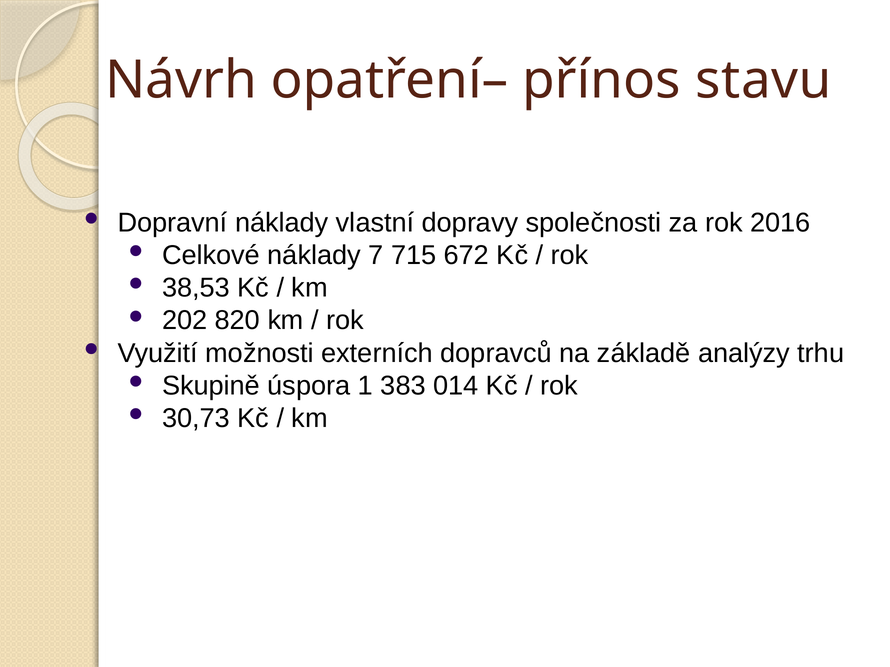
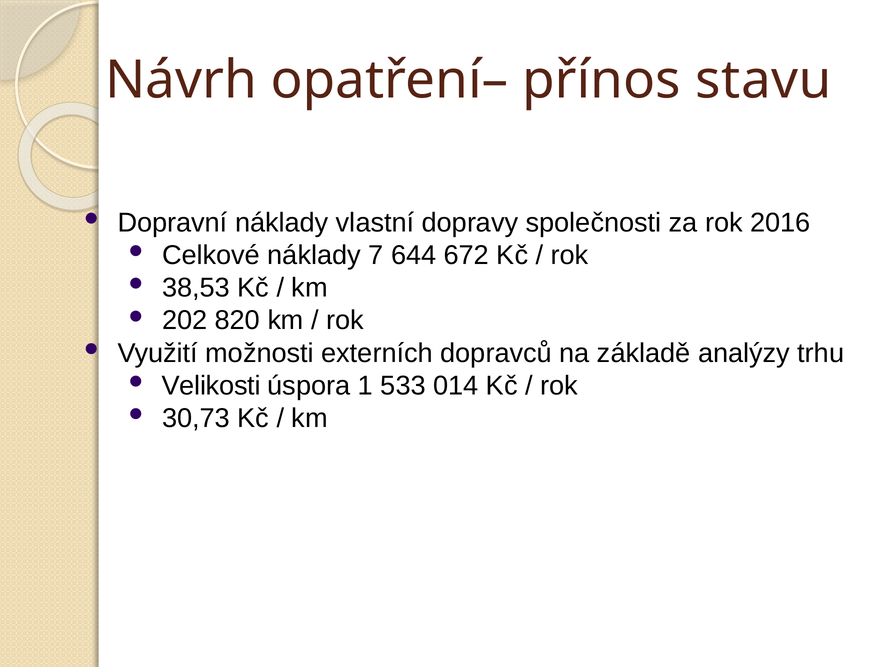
715: 715 -> 644
Skupině: Skupině -> Velikosti
383: 383 -> 533
